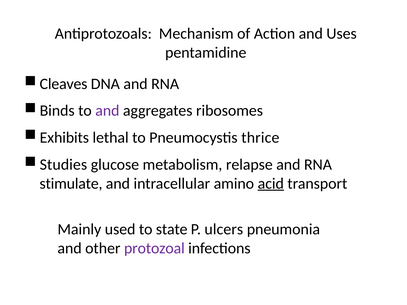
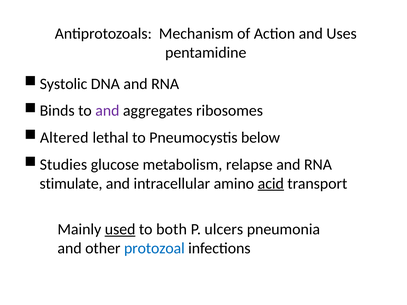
Cleaves: Cleaves -> Systolic
Exhibits: Exhibits -> Altered
thrice: thrice -> below
used underline: none -> present
state: state -> both
protozoal colour: purple -> blue
